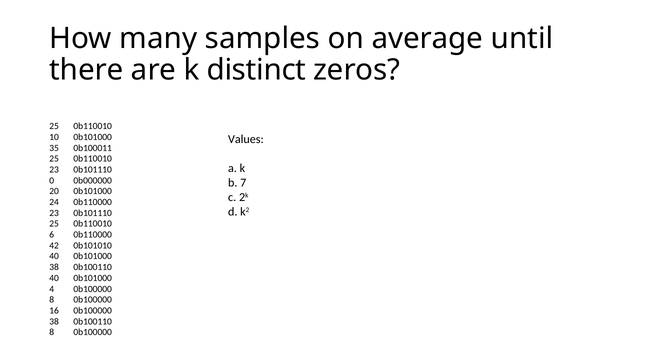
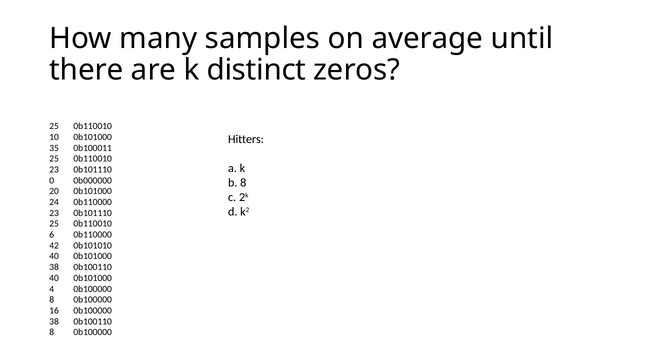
Values: Values -> Hitters
b 7: 7 -> 8
